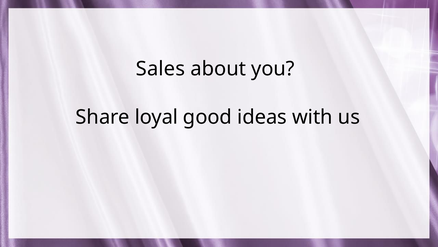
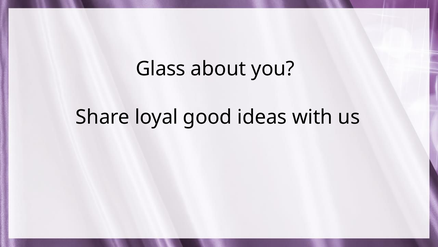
Sales: Sales -> Glass
